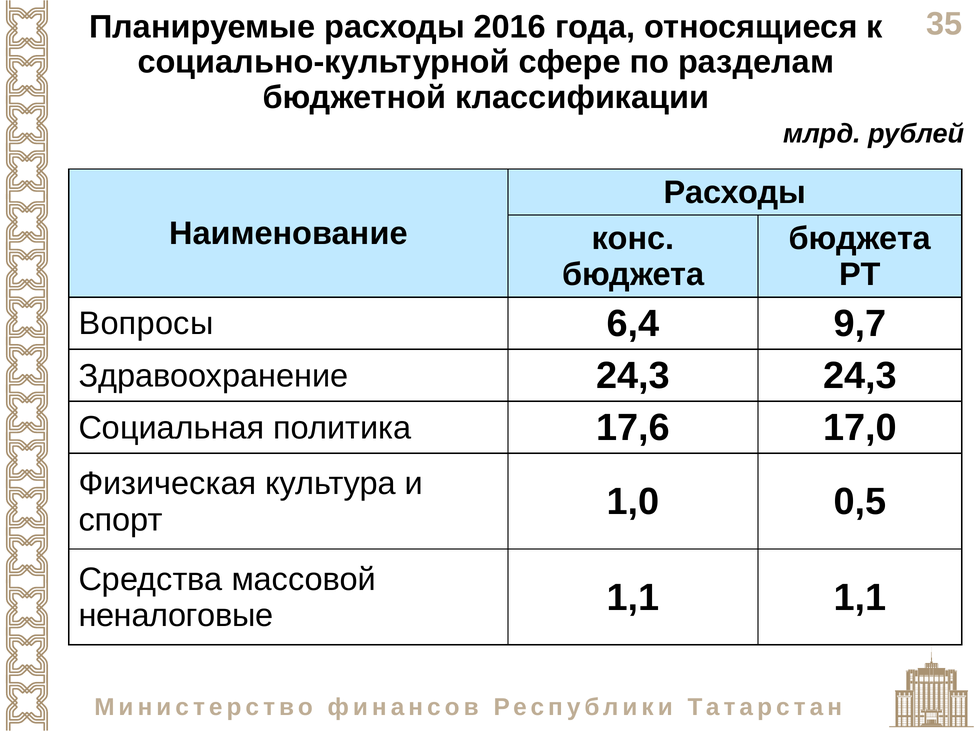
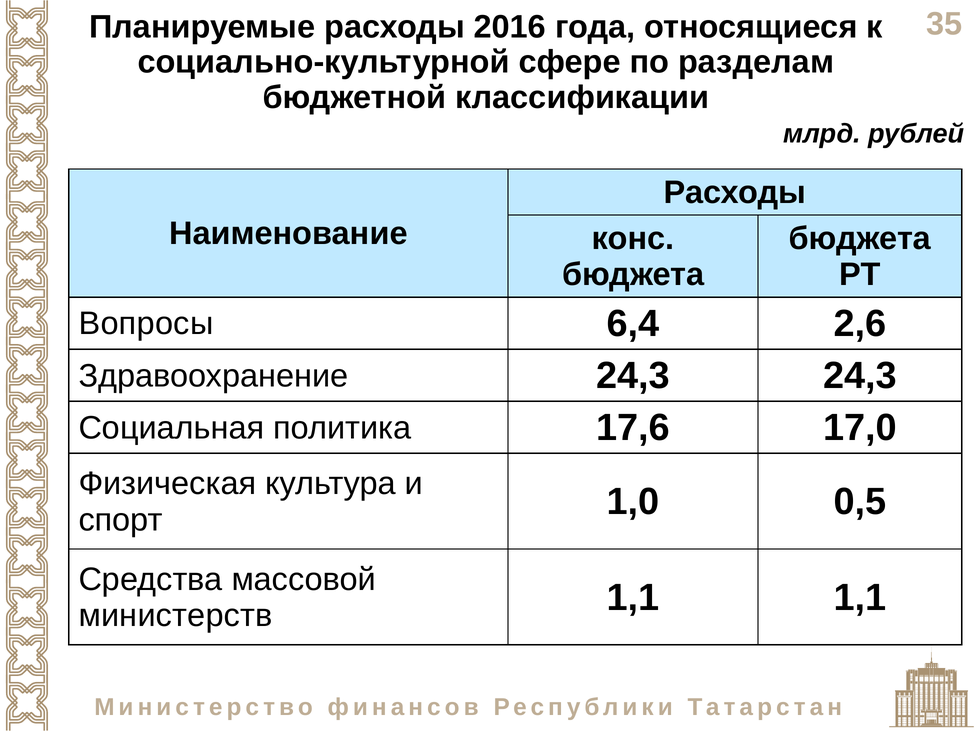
9,7: 9,7 -> 2,6
неналоговые: неналоговые -> министерств
